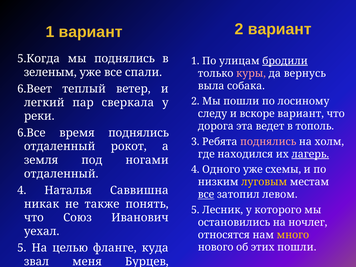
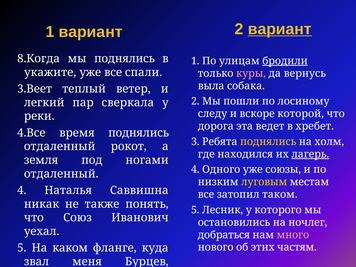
вариант at (280, 29) underline: none -> present
5.Когда: 5.Когда -> 8.Когда
зеленым: зеленым -> укажите
6.Веет: 6.Веет -> 3.Веет
вскоре вариант: вариант -> которой
тополь: тополь -> хребет
6.Все: 6.Все -> 4.Все
поднялись at (268, 142) colour: pink -> yellow
схемы: схемы -> союзы
все at (206, 194) underline: present -> none
левом: левом -> таком
относятся: относятся -> добраться
много colour: yellow -> pink
этих пошли: пошли -> частям
целью: целью -> каком
